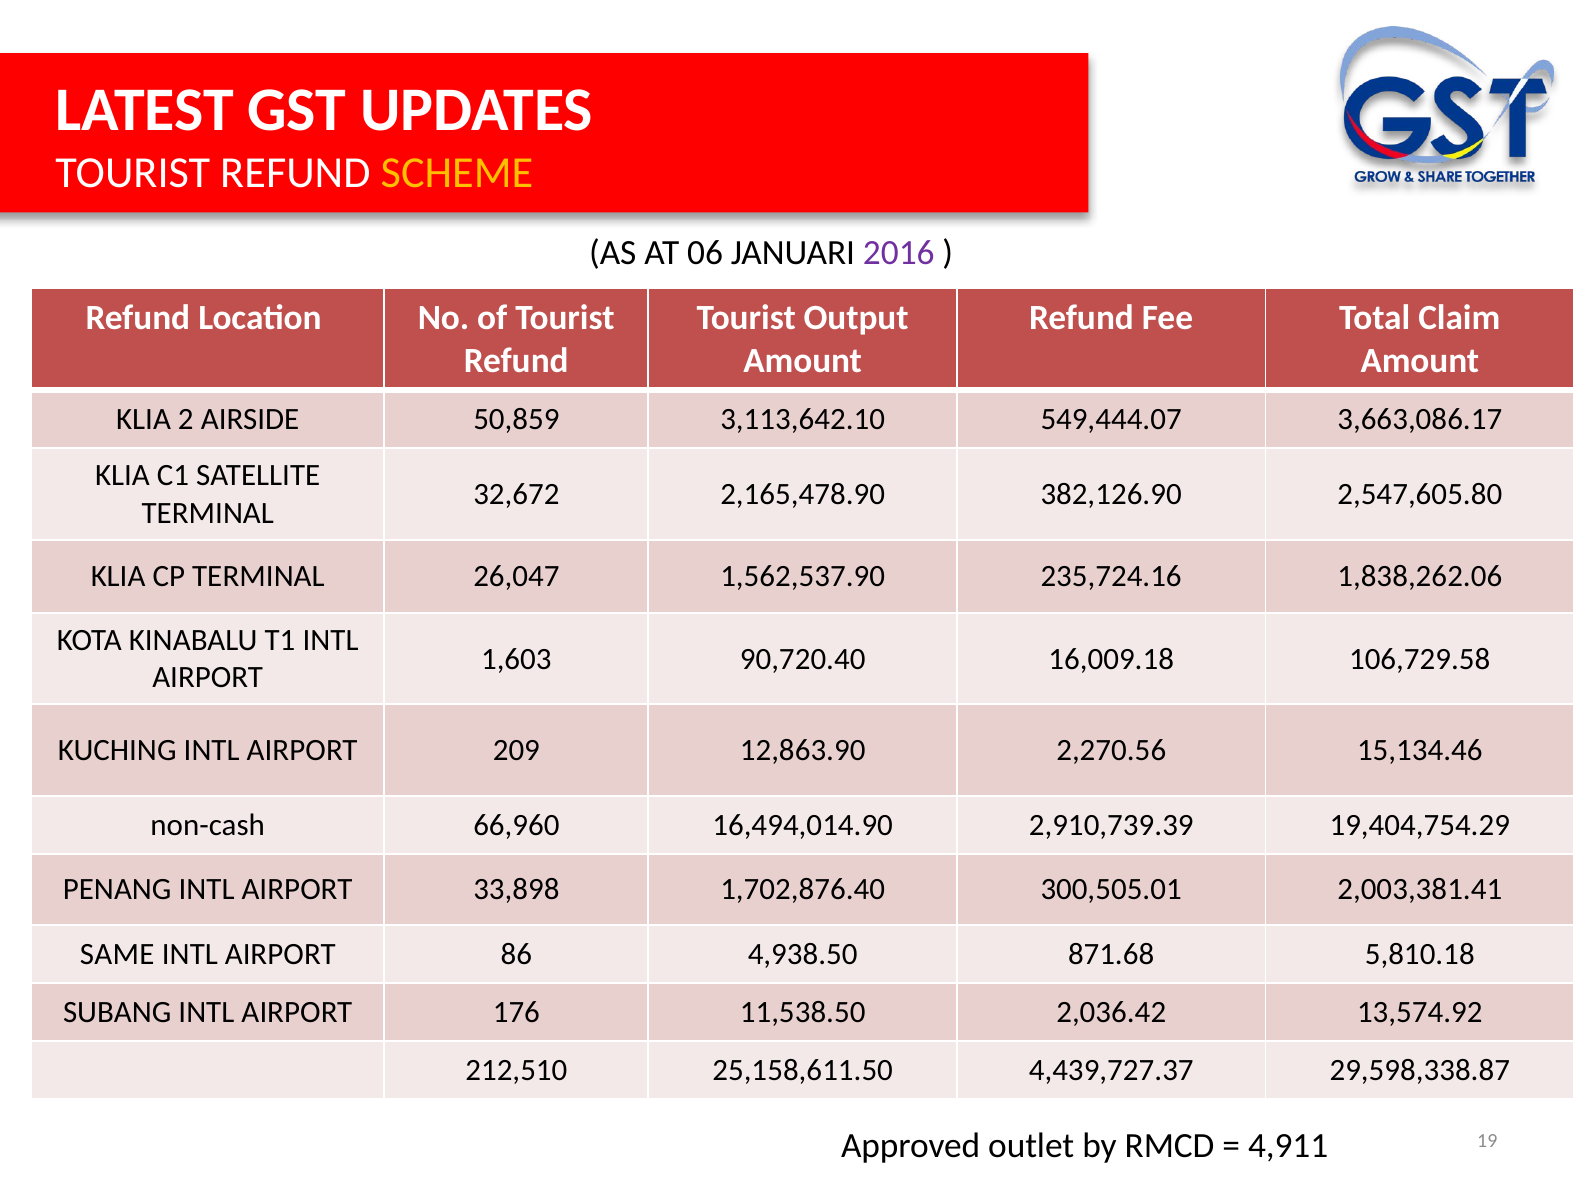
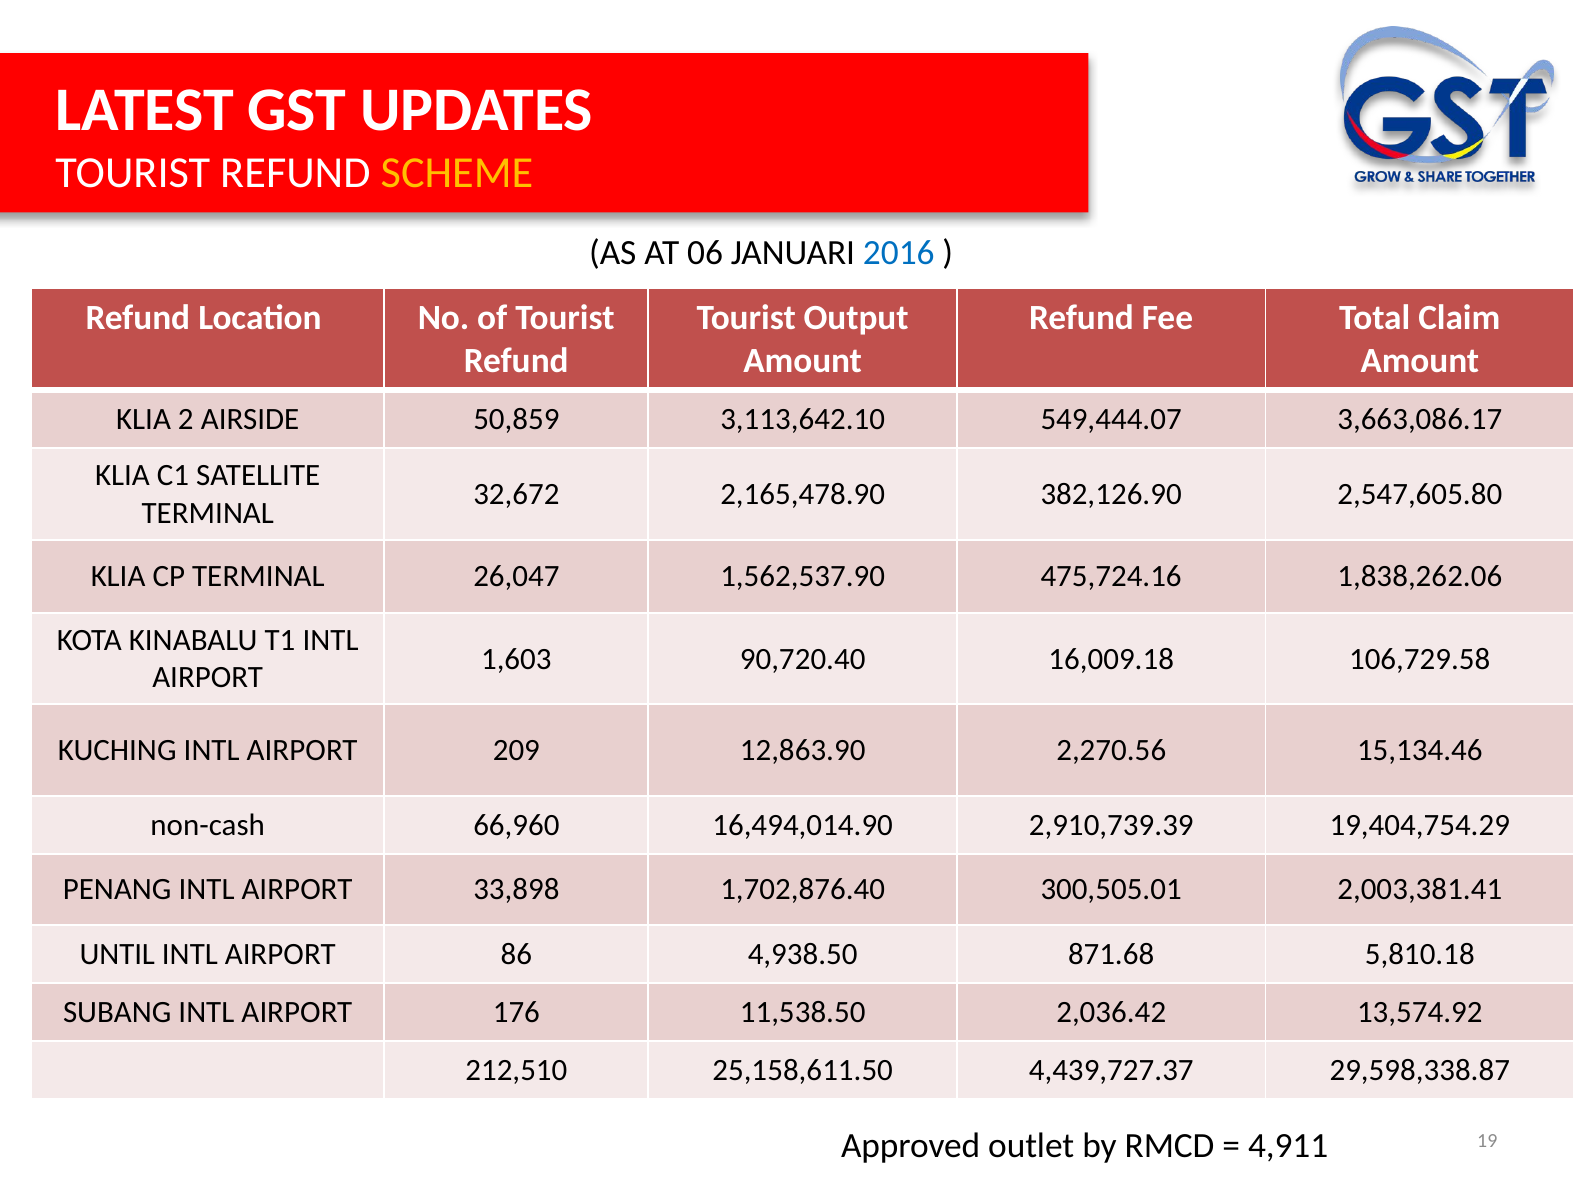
2016 colour: purple -> blue
235,724.16: 235,724.16 -> 475,724.16
SAME: SAME -> UNTIL
